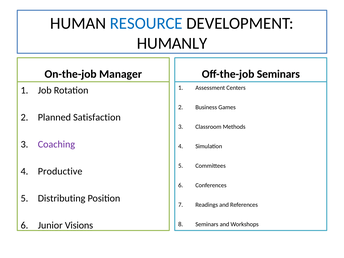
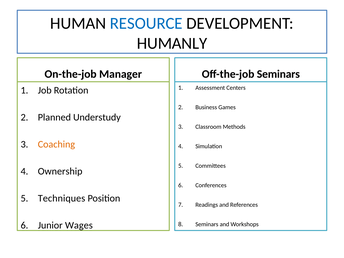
Satisfaction: Satisfaction -> Understudy
Coaching colour: purple -> orange
Productive: Productive -> Ownership
Distributing: Distributing -> Techniques
Visions: Visions -> Wages
